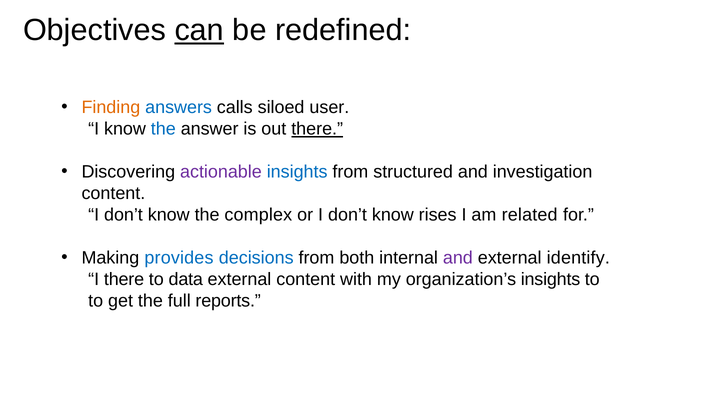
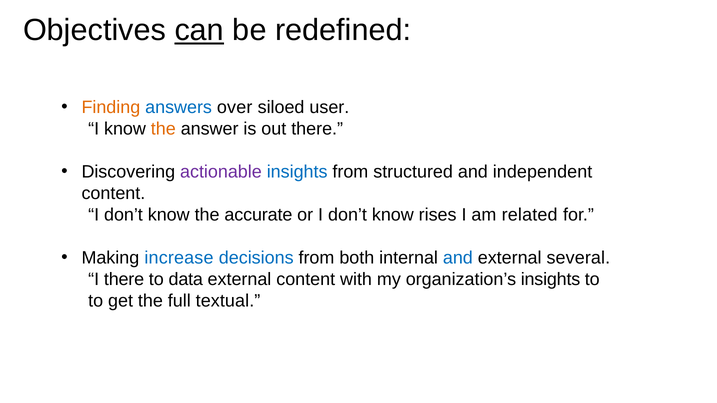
calls: calls -> over
the at (163, 129) colour: blue -> orange
there at (317, 129) underline: present -> none
investigation: investigation -> independent
complex: complex -> accurate
provides: provides -> increase
and at (458, 258) colour: purple -> blue
identify: identify -> several
reports: reports -> textual
